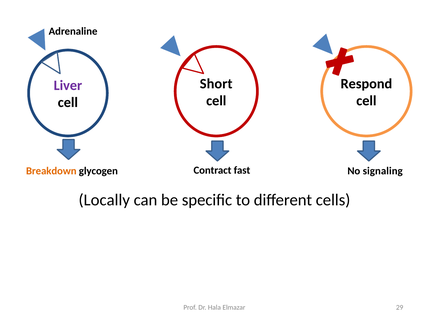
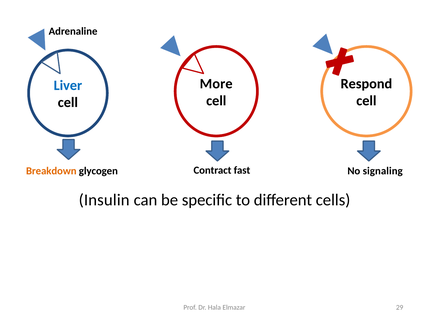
Short: Short -> More
Liver colour: purple -> blue
Locally: Locally -> Insulin
